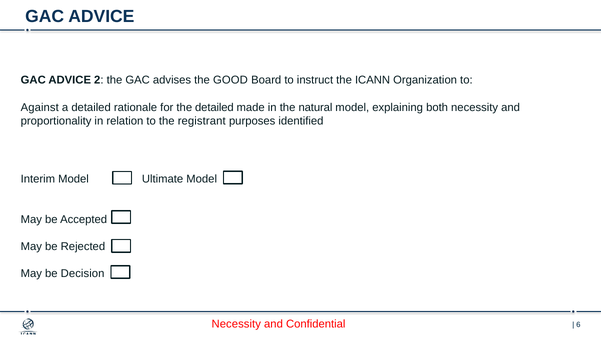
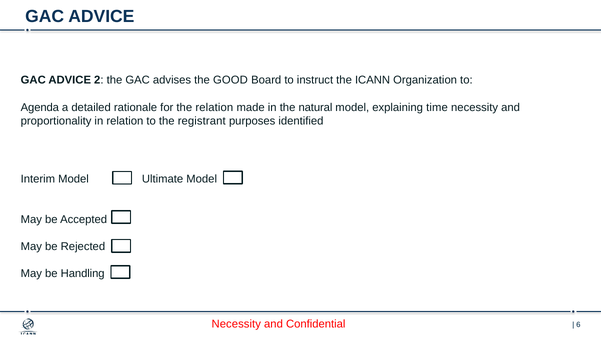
Against: Against -> Agenda
the detailed: detailed -> relation
both: both -> time
Decision: Decision -> Handling
